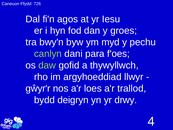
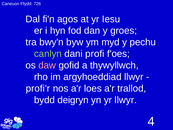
para: para -> profi
daw colour: light green -> pink
gŵyr'r: gŵyr'r -> profi'r
yr drwy: drwy -> llwyr
